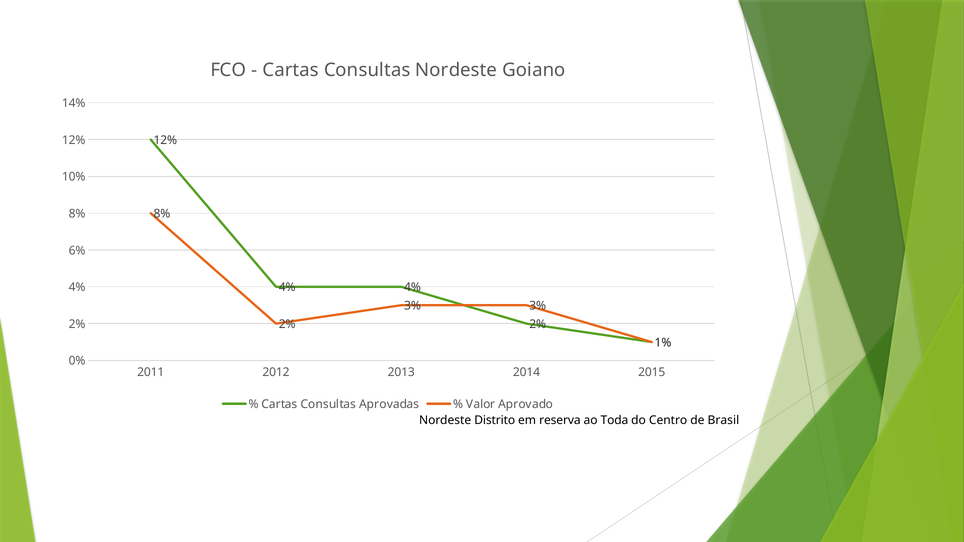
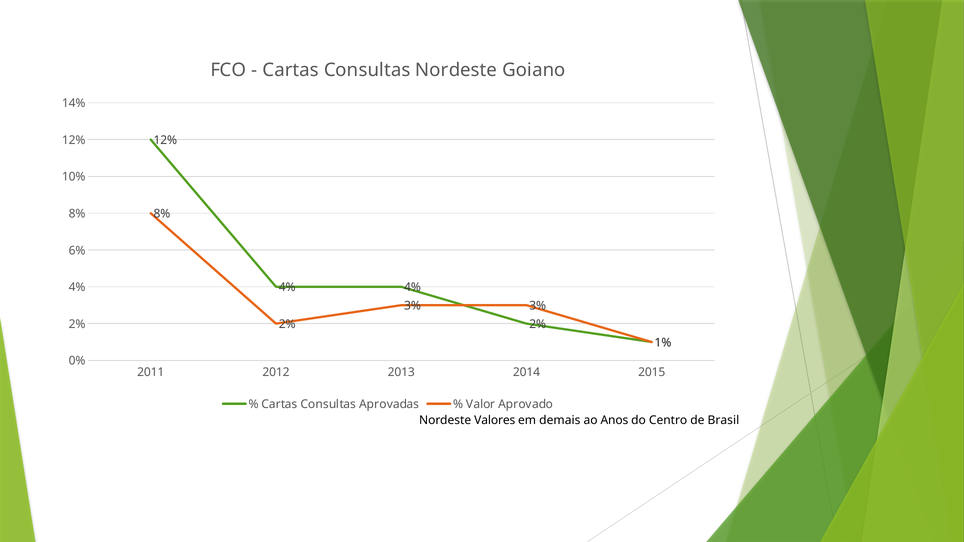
Distrito: Distrito -> Valores
reserva: reserva -> demais
Toda: Toda -> Anos
